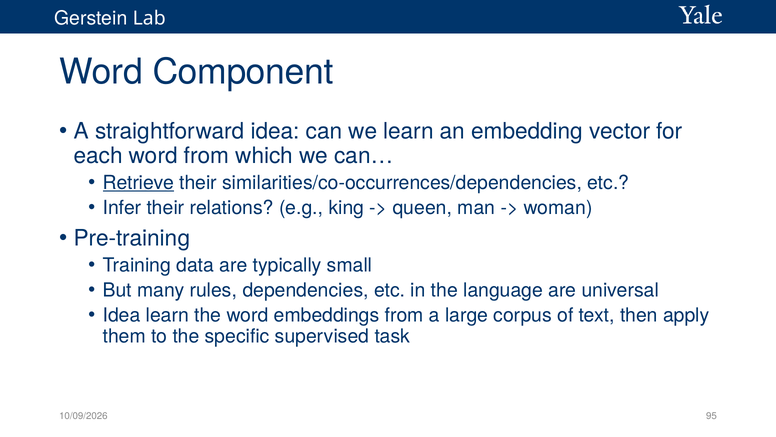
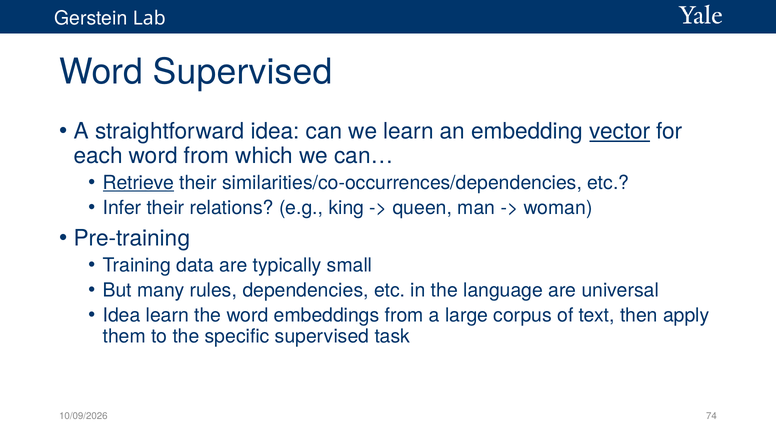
Word Component: Component -> Supervised
vector underline: none -> present
95: 95 -> 74
